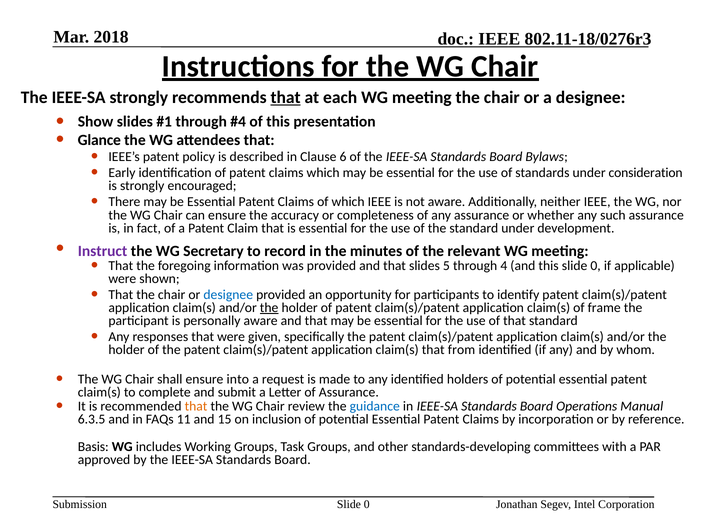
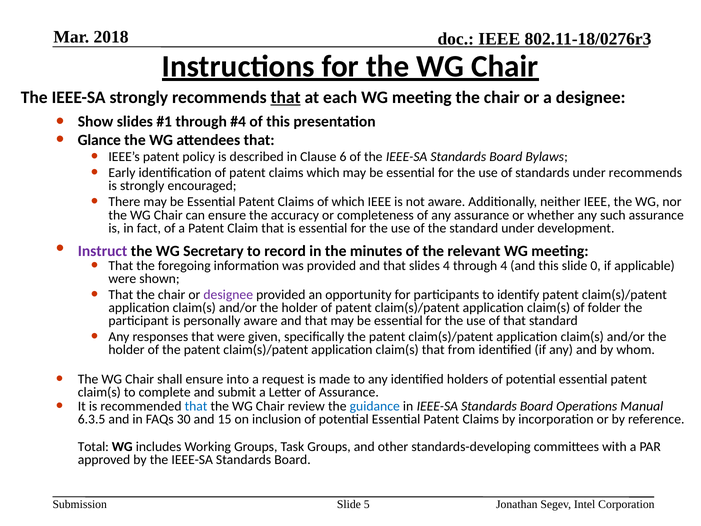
under consideration: consideration -> recommends
slides 5: 5 -> 4
designee at (228, 294) colour: blue -> purple
the at (269, 308) underline: present -> none
frame: frame -> folder
that at (196, 406) colour: orange -> blue
11: 11 -> 30
Basis: Basis -> Total
0 at (367, 504): 0 -> 5
